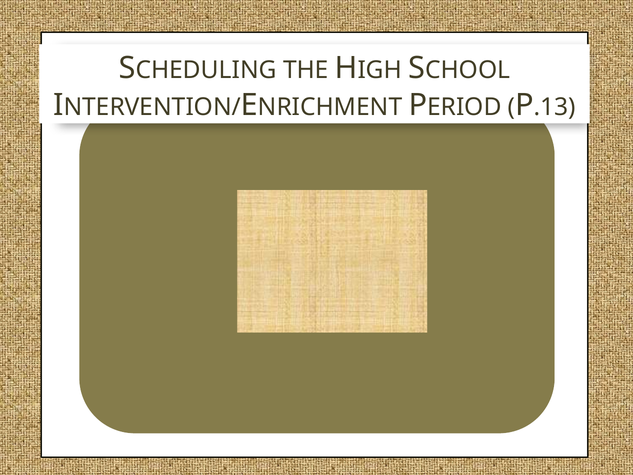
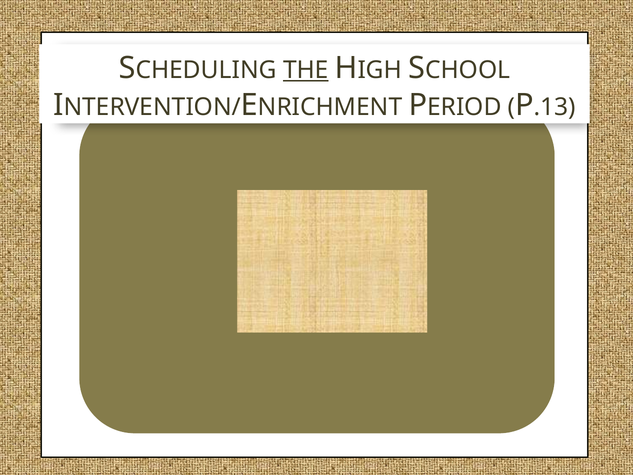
THE underline: none -> present
